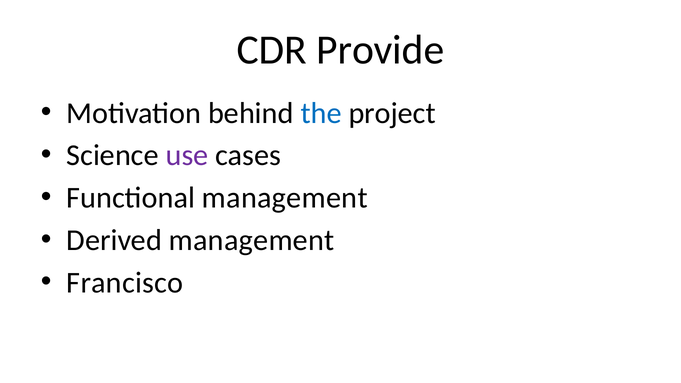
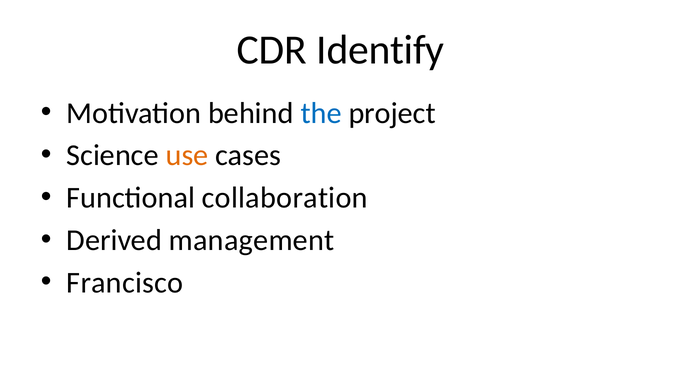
Provide: Provide -> Identify
use colour: purple -> orange
Functional management: management -> collaboration
